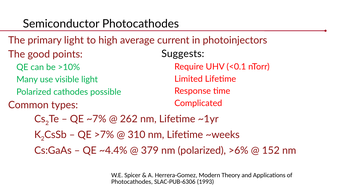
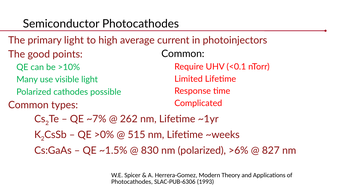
Suggests at (183, 54): Suggests -> Common
>7%: >7% -> >0%
310: 310 -> 515
~4.4%: ~4.4% -> ~1.5%
379: 379 -> 830
152: 152 -> 827
